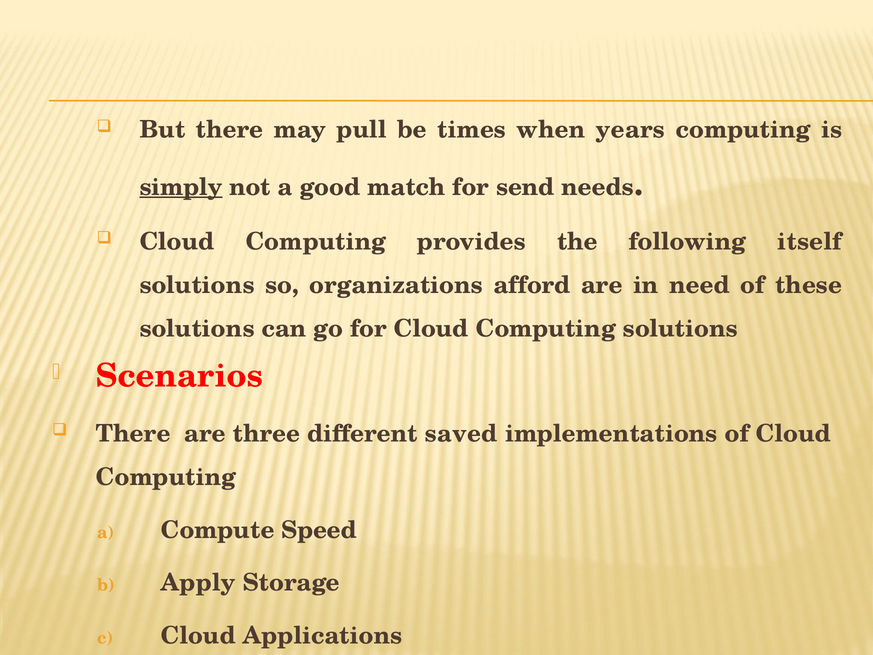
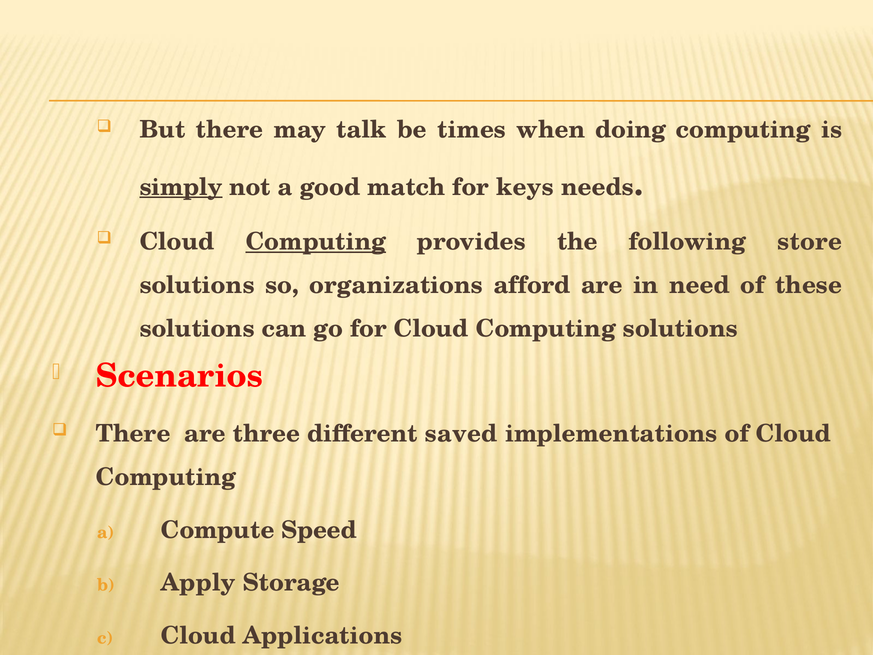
pull: pull -> talk
years: years -> doing
send: send -> keys
Computing at (316, 242) underline: none -> present
itself: itself -> store
